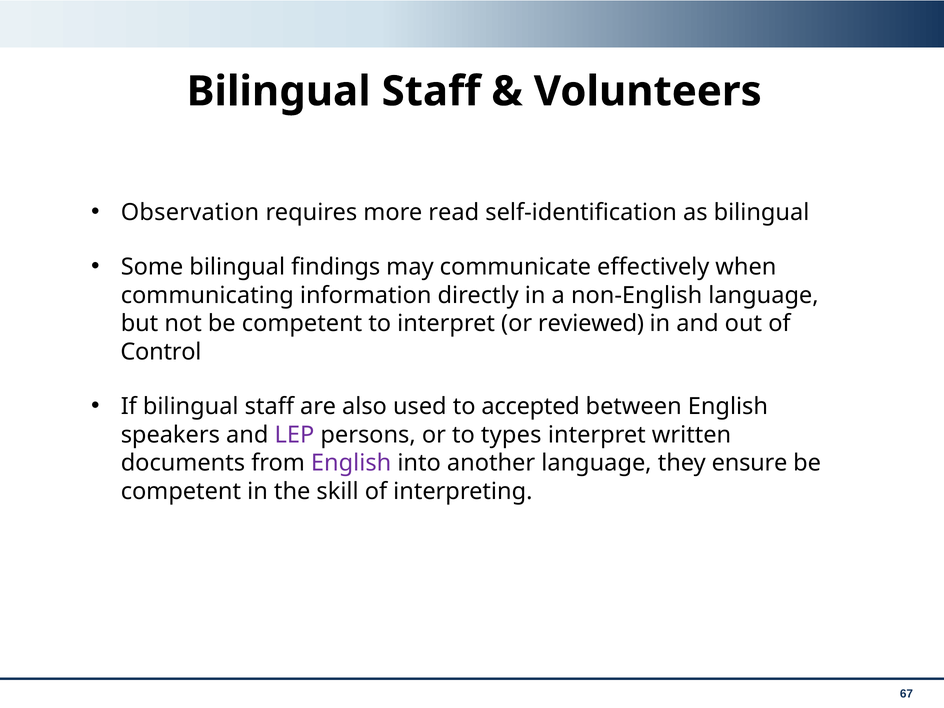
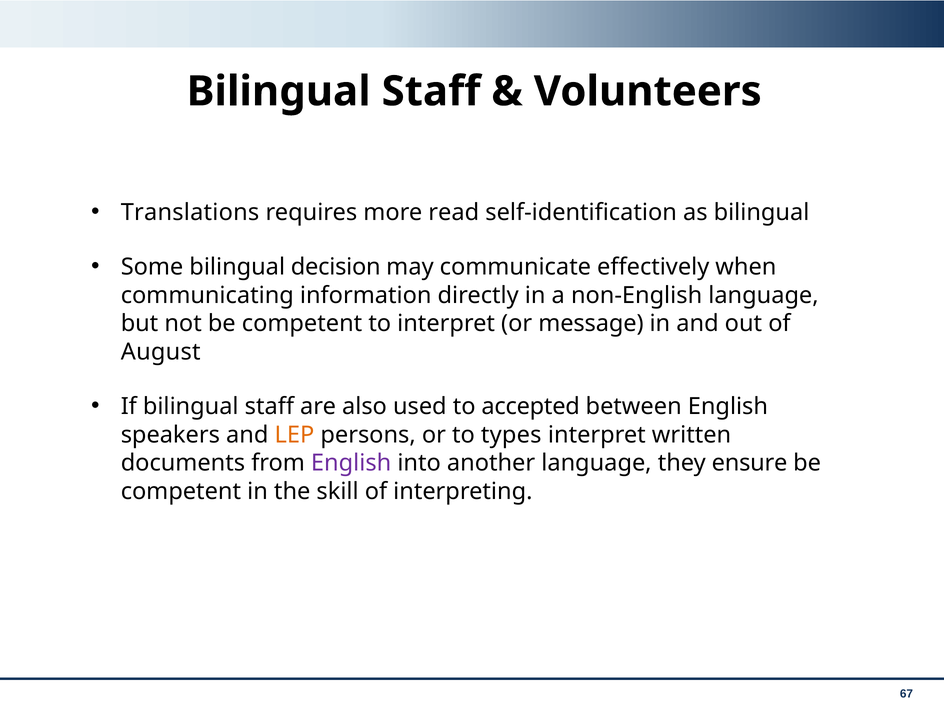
Observation: Observation -> Translations
findings: findings -> decision
reviewed: reviewed -> message
Control: Control -> August
LEP colour: purple -> orange
